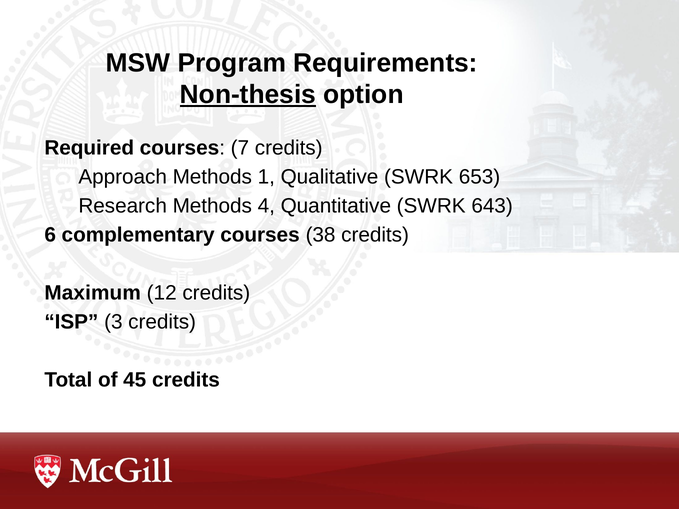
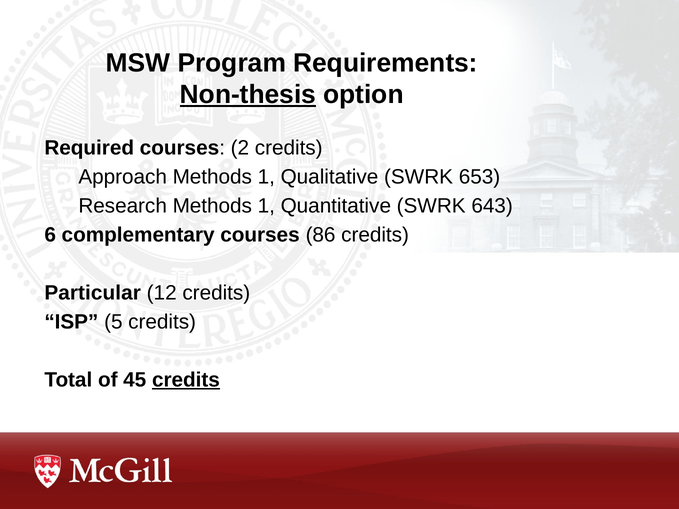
7: 7 -> 2
Research Methods 4: 4 -> 1
38: 38 -> 86
Maximum: Maximum -> Particular
3: 3 -> 5
credits at (186, 380) underline: none -> present
